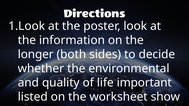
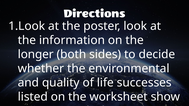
important: important -> successes
